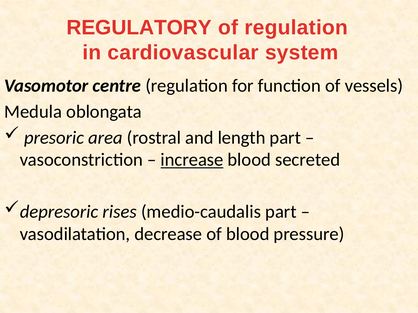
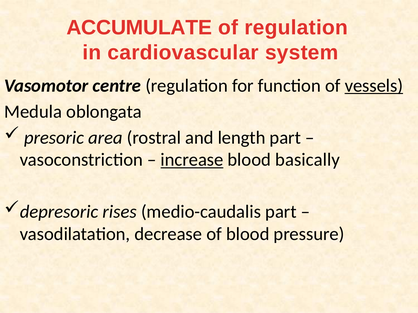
REGULATORY: REGULATORY -> ACCUMULATE
vessels underline: none -> present
secreted: secreted -> basically
